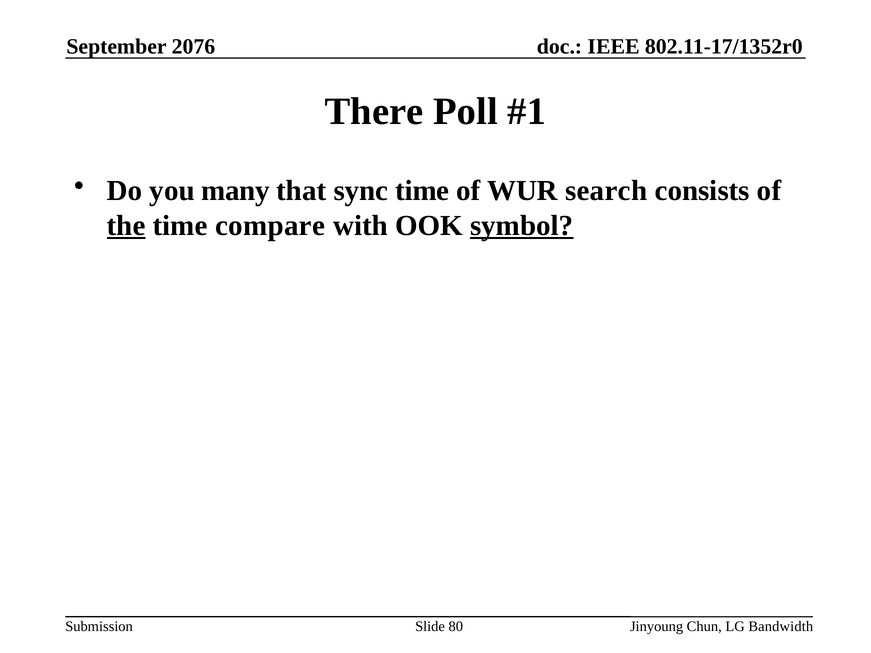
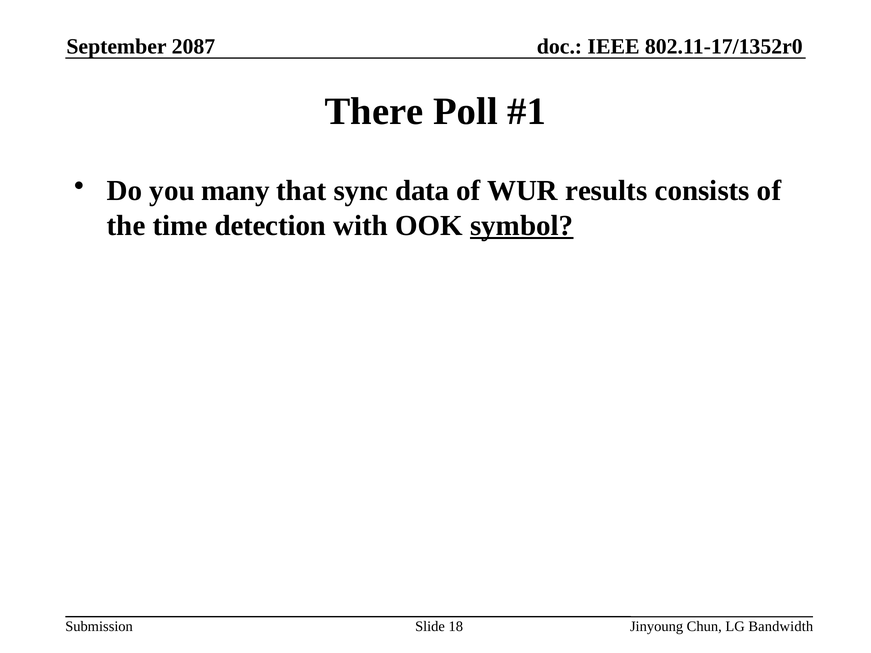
2076: 2076 -> 2087
sync time: time -> data
search: search -> results
the underline: present -> none
compare: compare -> detection
80: 80 -> 18
